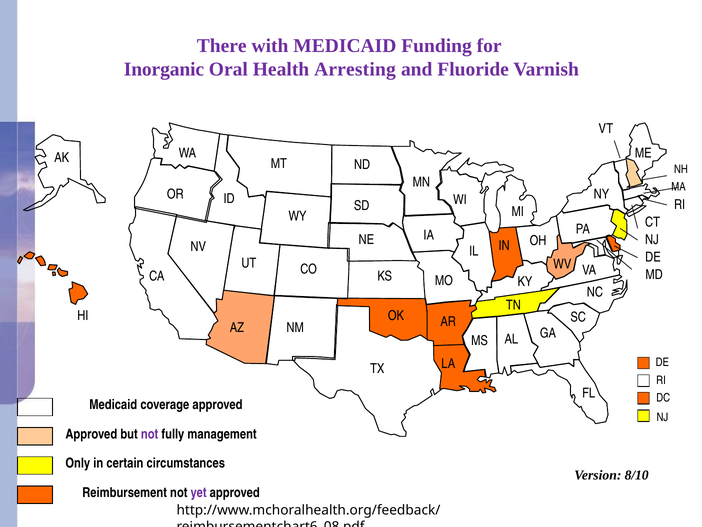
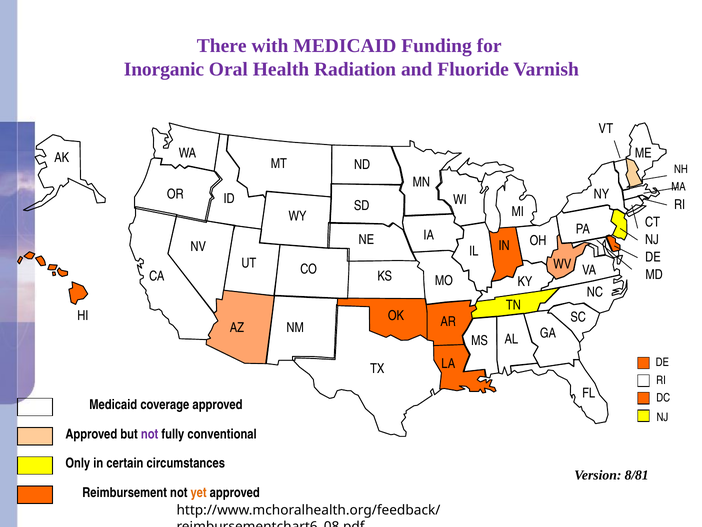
Arresting: Arresting -> Radiation
management: management -> conventional
8/10: 8/10 -> 8/81
yet colour: purple -> orange
